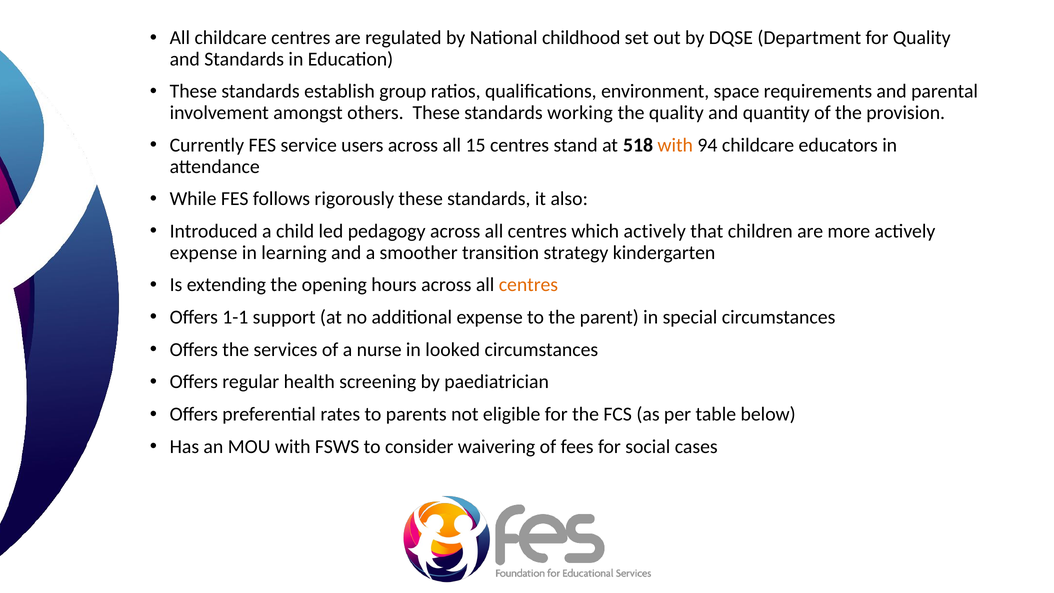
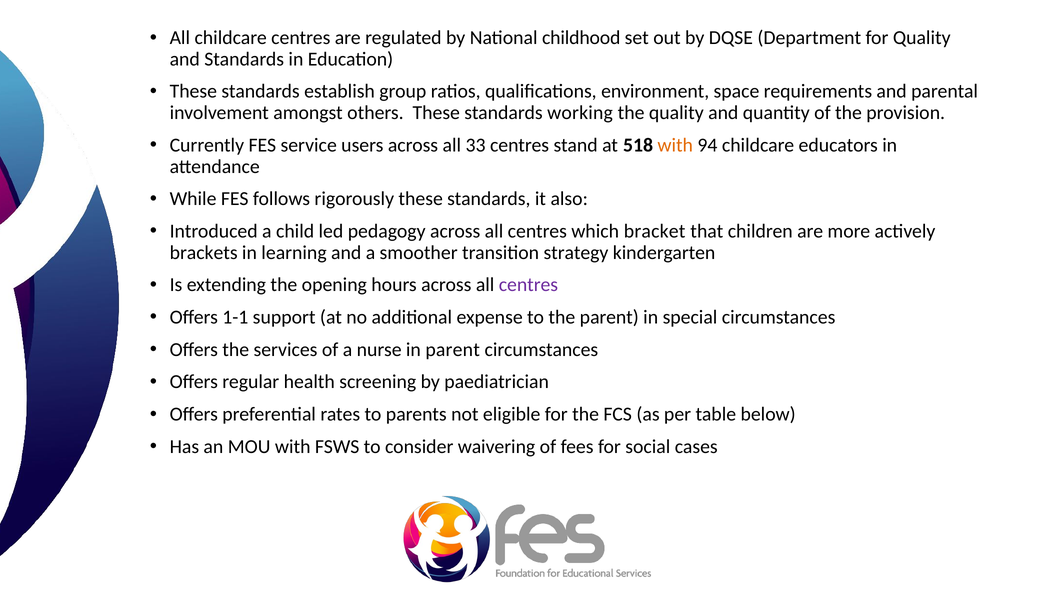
15: 15 -> 33
which actively: actively -> bracket
expense at (204, 252): expense -> brackets
centres at (528, 285) colour: orange -> purple
in looked: looked -> parent
